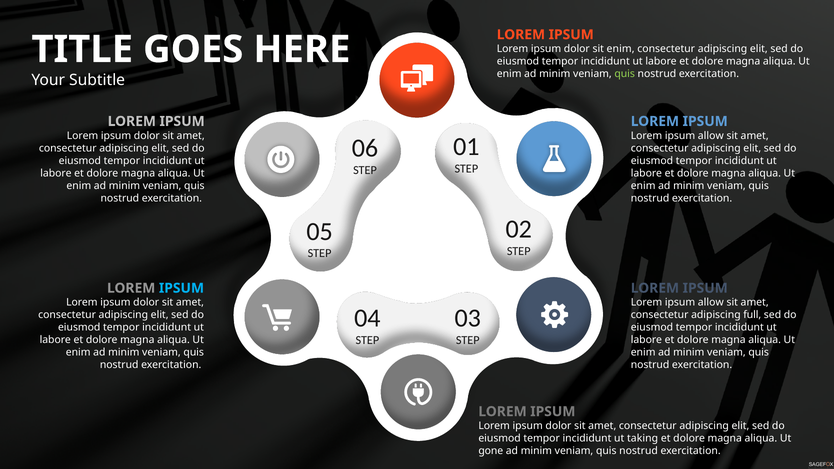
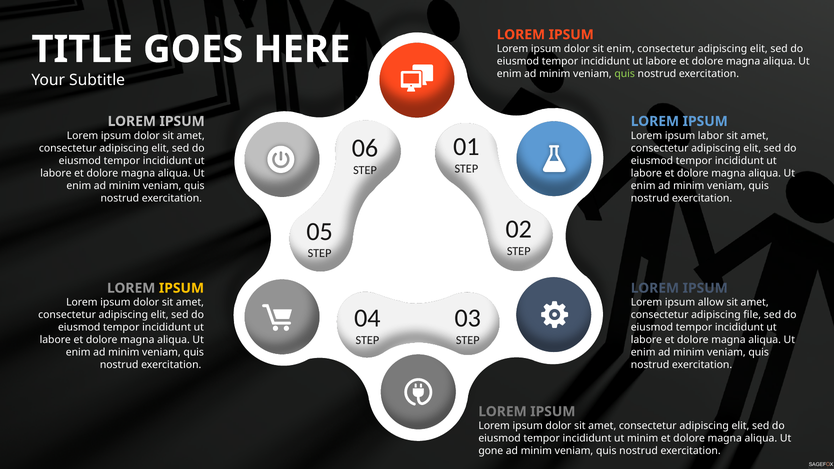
allow at (711, 136): allow -> labor
IPSUM at (181, 288) colour: light blue -> yellow
full: full -> file
ut taking: taking -> minim
